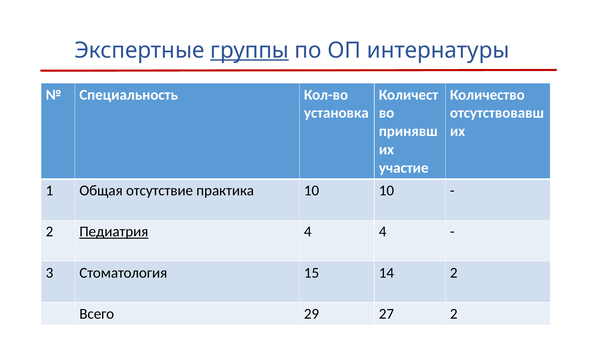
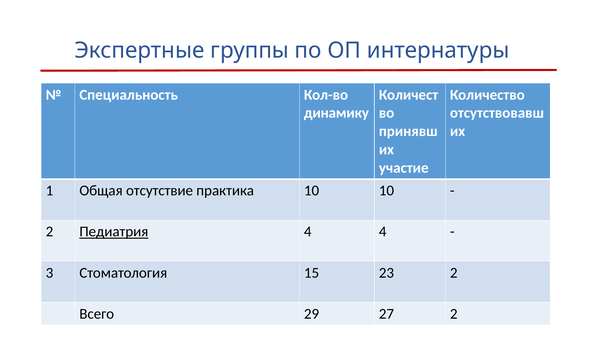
группы underline: present -> none
установка: установка -> динамику
14: 14 -> 23
